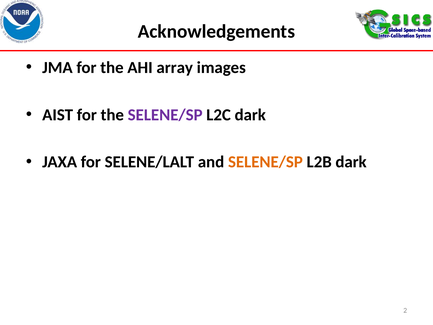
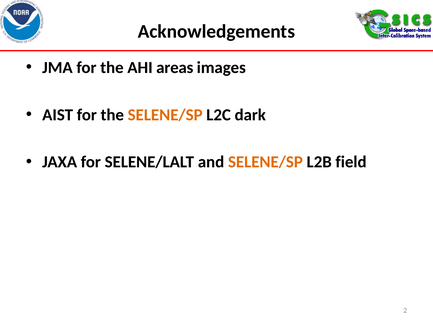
array: array -> areas
SELENE/SP at (165, 115) colour: purple -> orange
L2B dark: dark -> field
